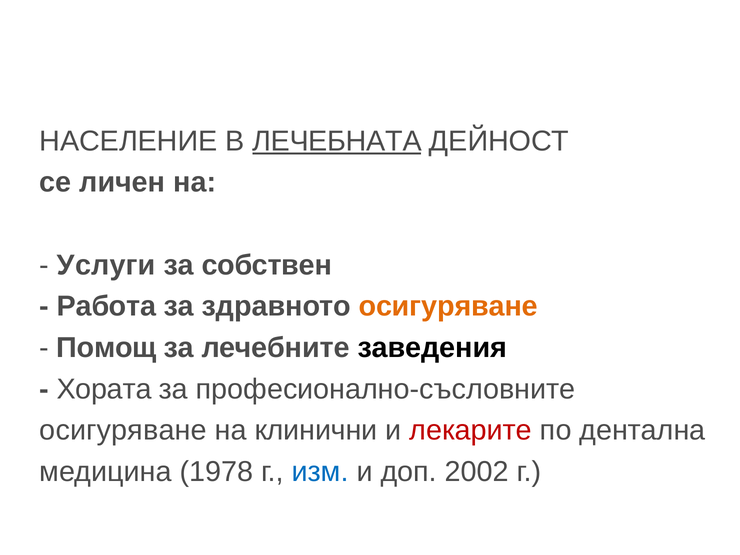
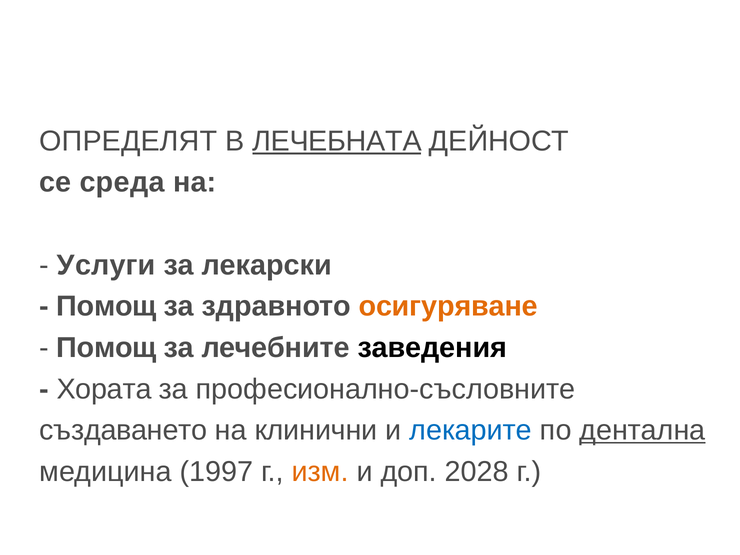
НАСЕЛЕНИЕ: НАСЕЛЕНИЕ -> ОПРЕДЕЛЯТ
личен: личен -> среда
собствен: собствен -> лекарски
Работа at (106, 306): Работа -> Помощ
осигуряване at (123, 430): осигуряване -> създаването
лекарите colour: red -> blue
дентална underline: none -> present
1978: 1978 -> 1997
изм colour: blue -> orange
2002: 2002 -> 2028
